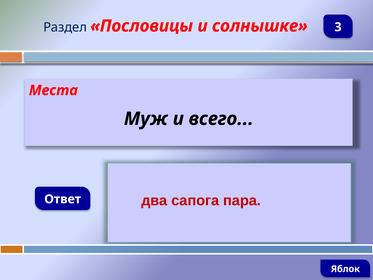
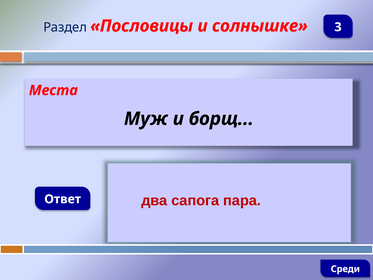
всего: всего -> борщ
Яблок: Яблок -> Среди
